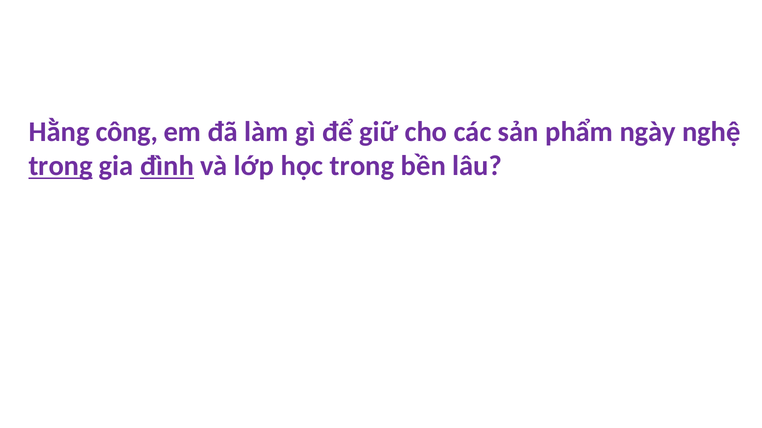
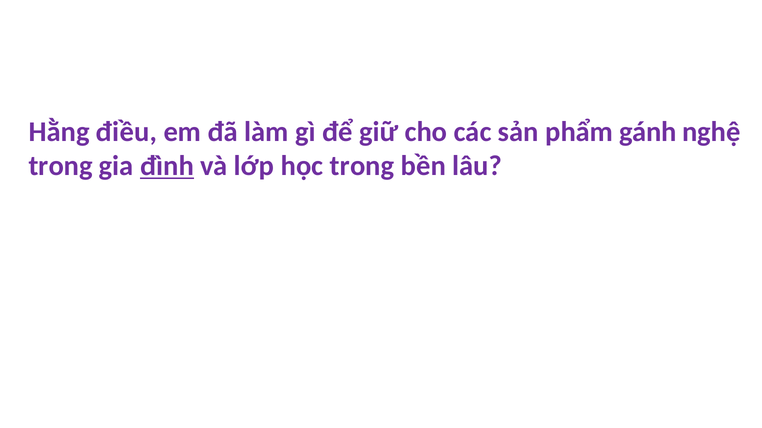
công: công -> điều
ngày: ngày -> gánh
trong at (61, 166) underline: present -> none
